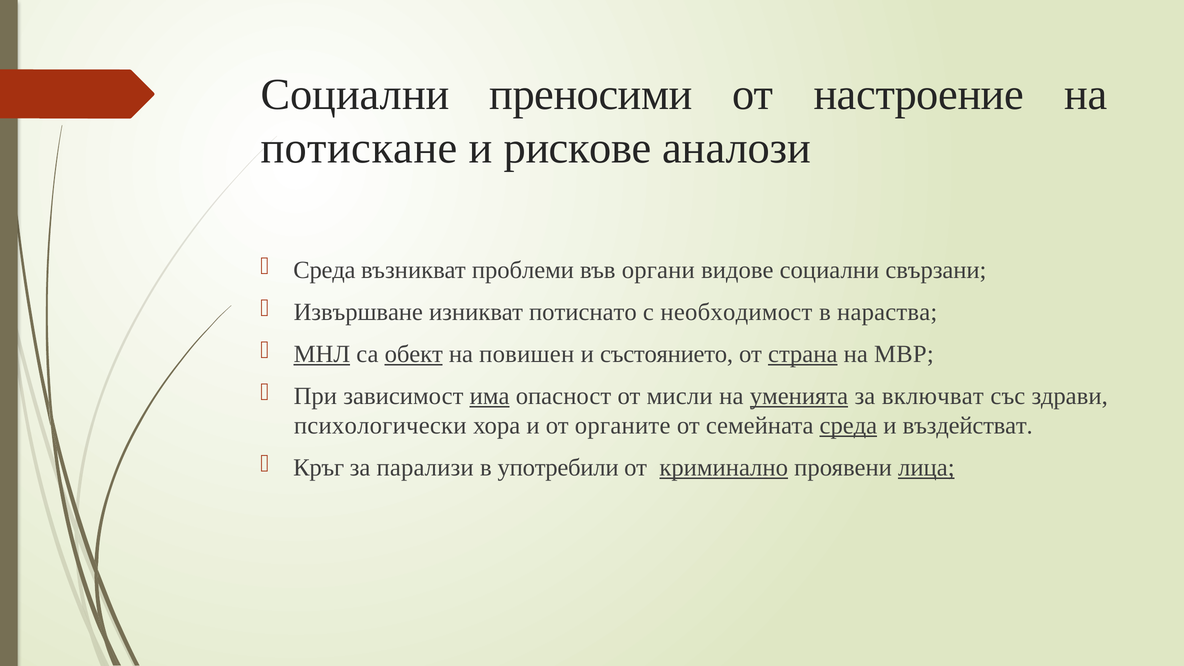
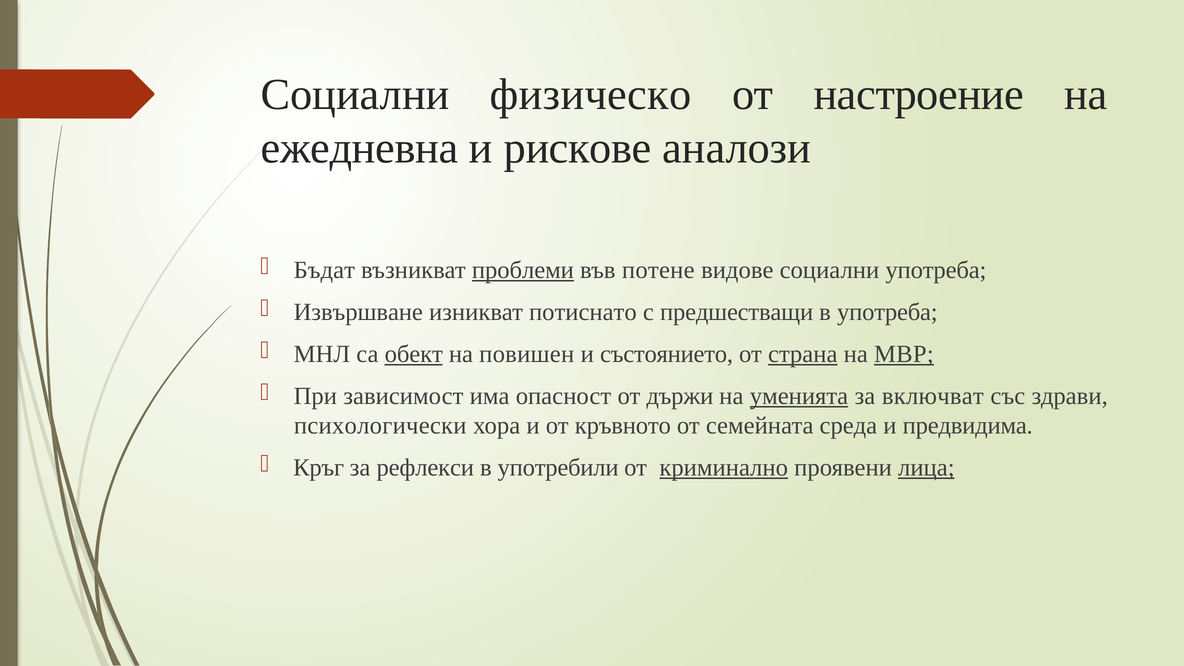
преносими: преносими -> физическо
потискане: потискане -> ежедневна
Среда at (324, 270): Среда -> Бъдат
проблеми underline: none -> present
органи: органи -> потене
социални свързани: свързани -> употреба
необходимост: необходимост -> предшестващи
в нараства: нараства -> употреба
МНЛ underline: present -> none
МВР underline: none -> present
има underline: present -> none
мисли: мисли -> държи
органите: органите -> кръвното
среда at (848, 426) underline: present -> none
въздействат: въздействат -> предвидима
парализи: парализи -> рефлекси
